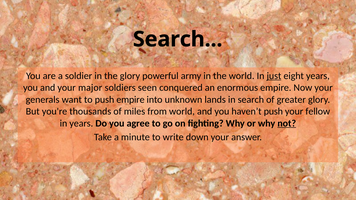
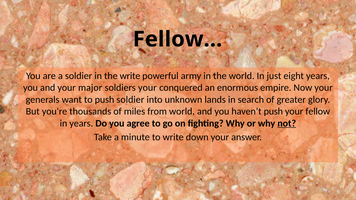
Search at (178, 39): Search -> Fellow
the glory: glory -> write
just underline: present -> none
soldiers seen: seen -> your
push empire: empire -> soldier
